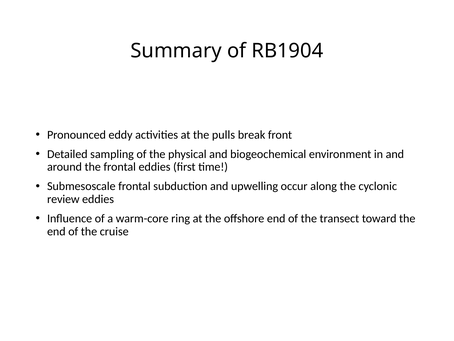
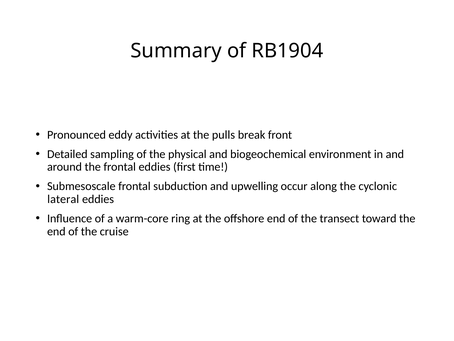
review: review -> lateral
